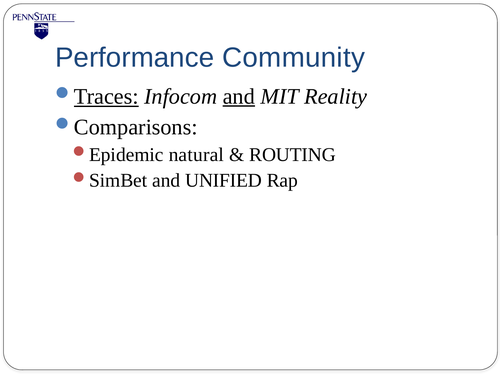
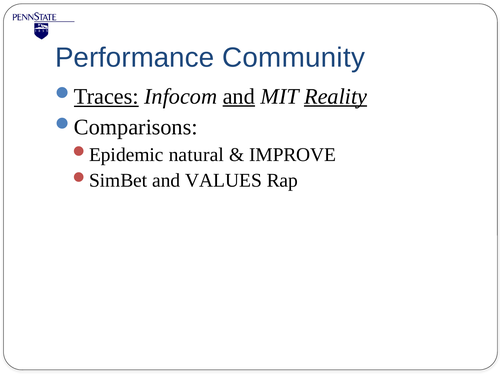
Reality underline: none -> present
ROUTING: ROUTING -> IMPROVE
UNIFIED: UNIFIED -> VALUES
